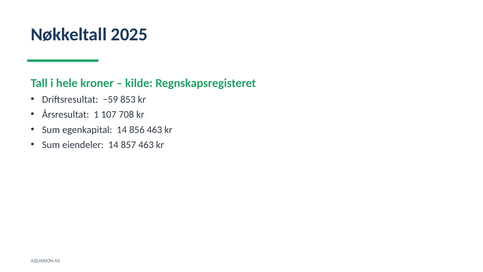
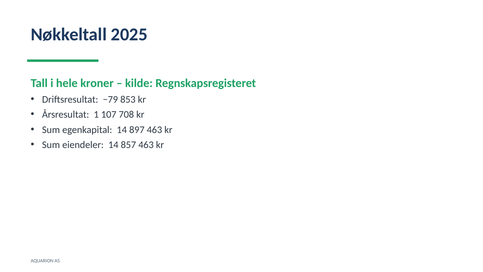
−59: −59 -> −79
856: 856 -> 897
